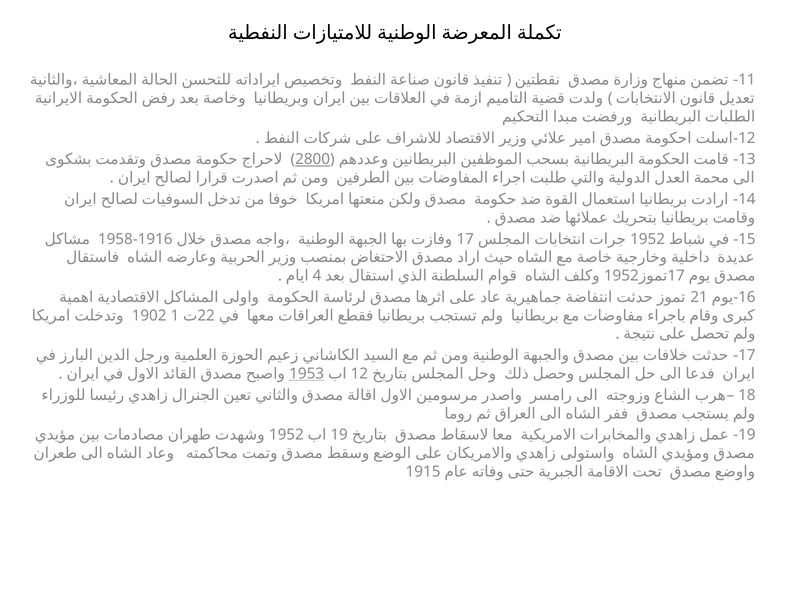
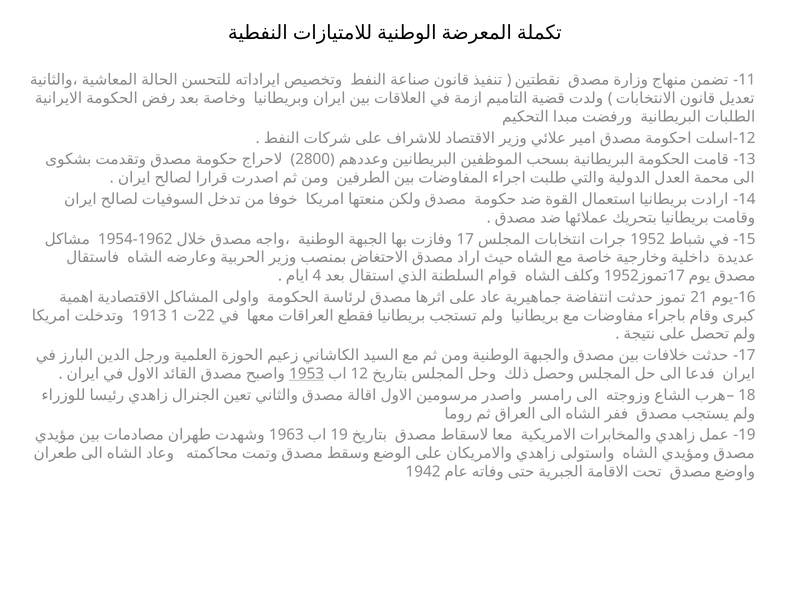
2800 underline: present -> none
1958: 1958 -> 1954
1916: 1916 -> 1962
1902: 1902 -> 1913
1952 at (286, 435): 1952 -> 1963
1915: 1915 -> 1942
